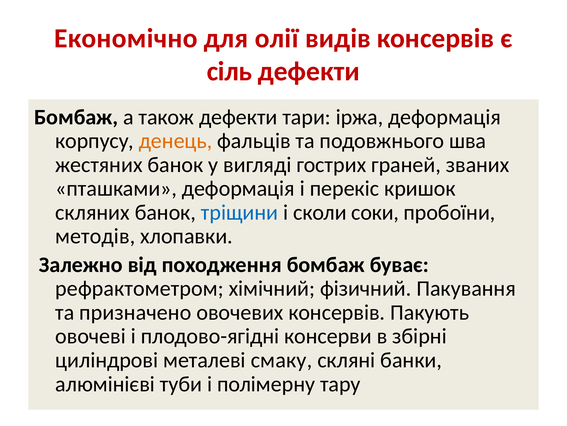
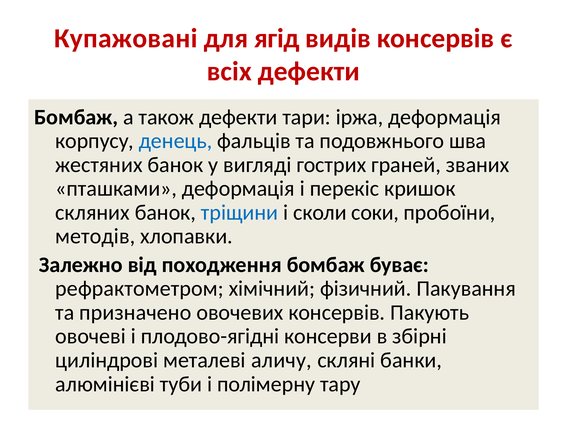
Економічно: Економічно -> Купажовані
олії: олії -> ягід
сіль: сіль -> всіх
денець colour: orange -> blue
смаку: смаку -> аличу
